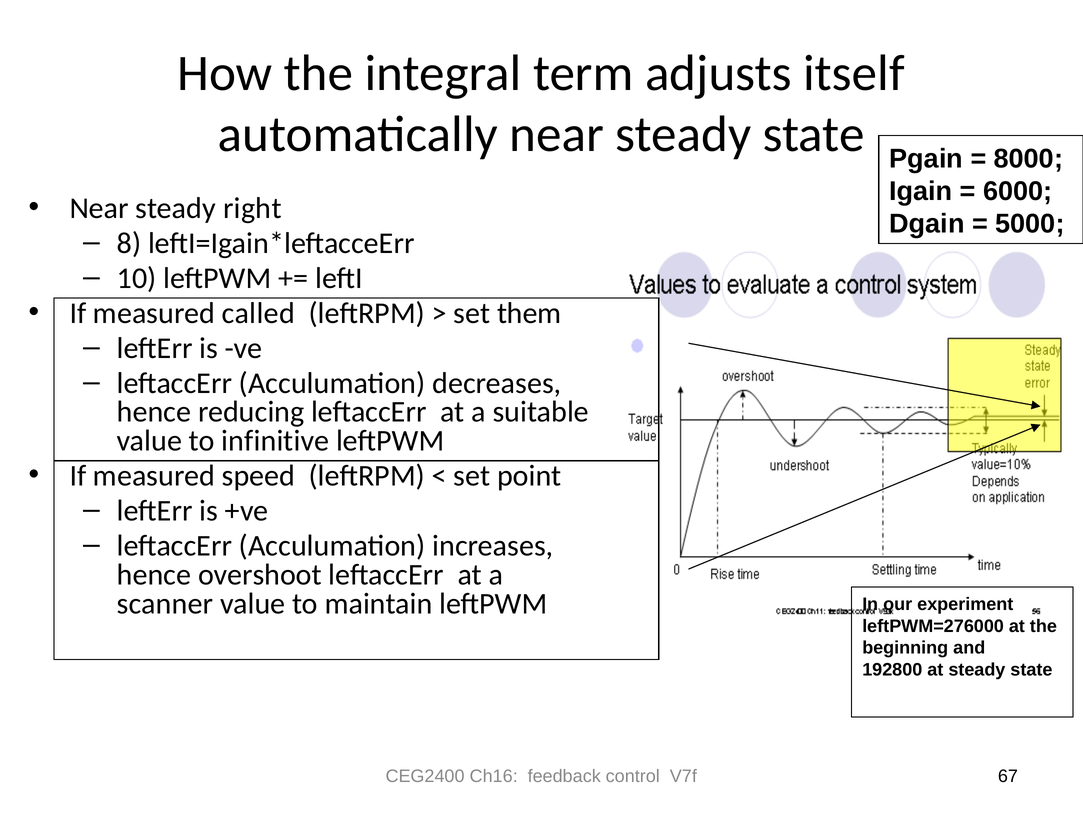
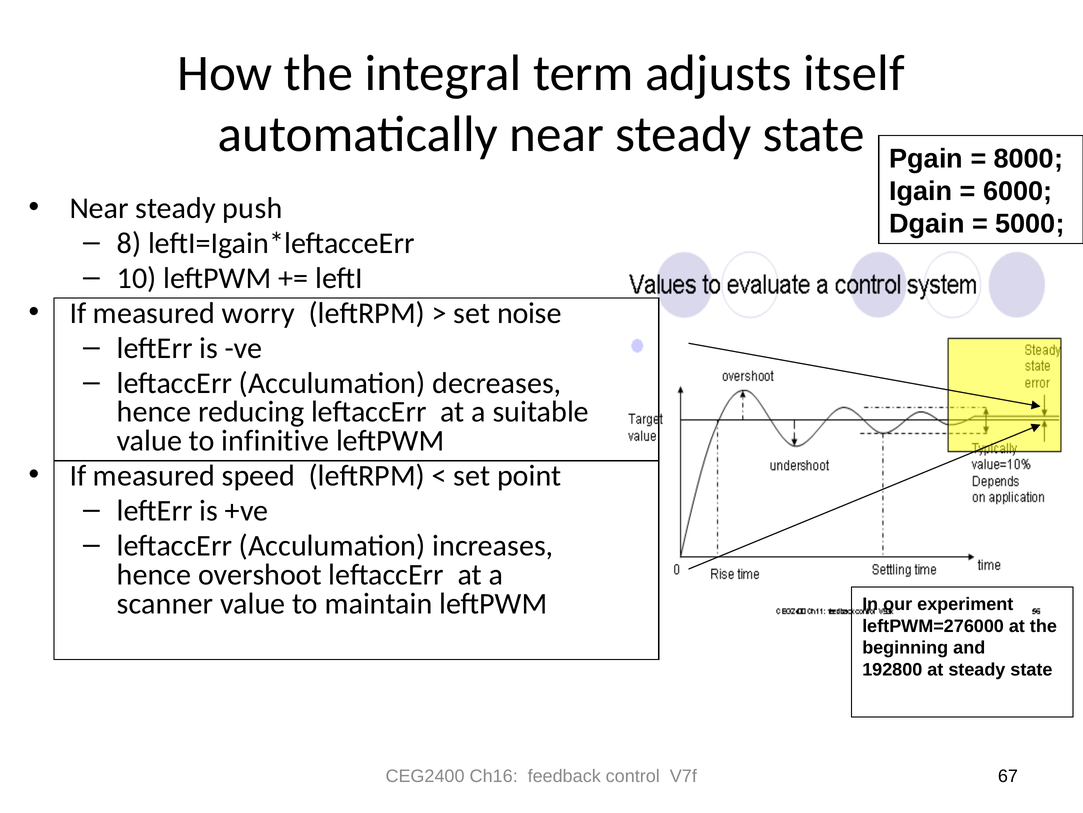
right: right -> push
called: called -> worry
them: them -> noise
